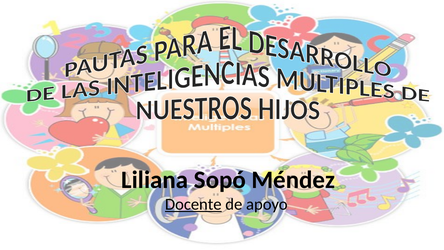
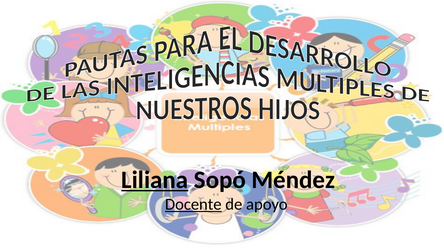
Liliana underline: none -> present
